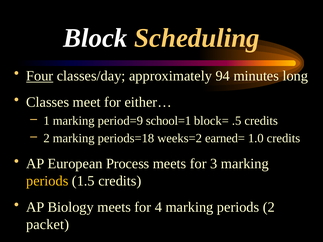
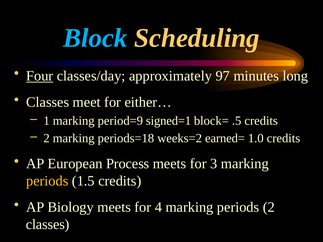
Block colour: white -> light blue
94: 94 -> 97
school=1: school=1 -> signed=1
packet at (48, 225): packet -> classes
